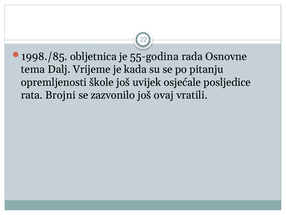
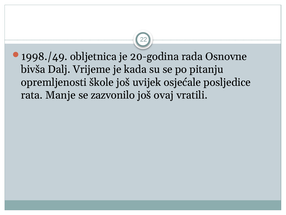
1998./85: 1998./85 -> 1998./49
55-godina: 55-godina -> 20-godina
tema: tema -> bivša
Brojni: Brojni -> Manje
